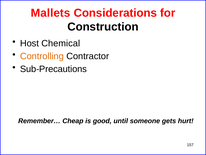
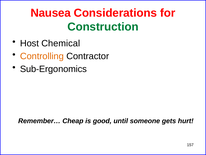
Mallets: Mallets -> Nausea
Construction colour: black -> green
Sub-Precautions: Sub-Precautions -> Sub-Ergonomics
